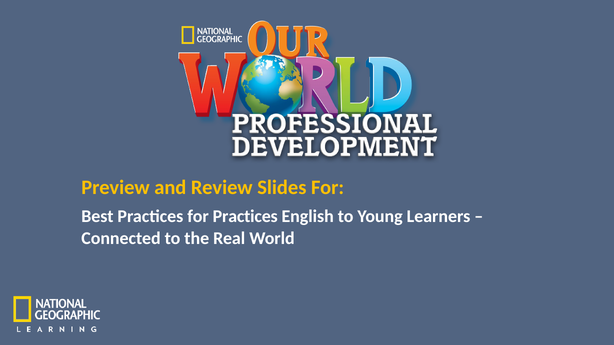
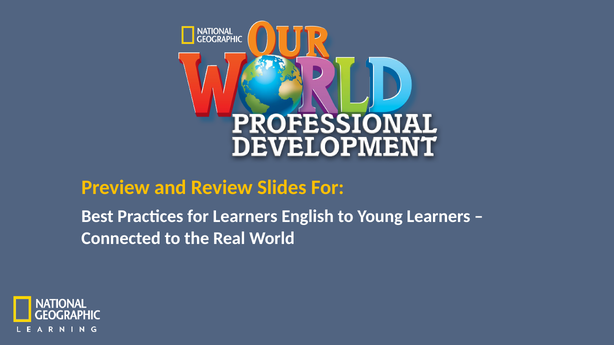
for Practices: Practices -> Learners
